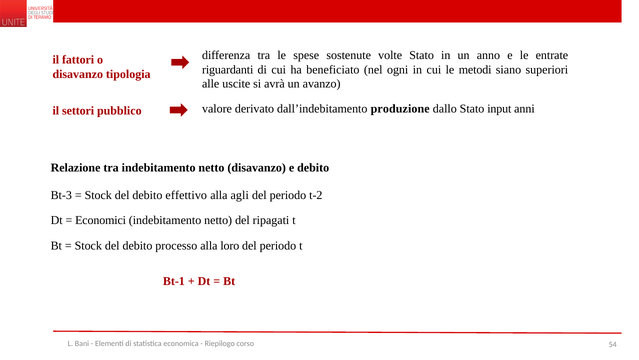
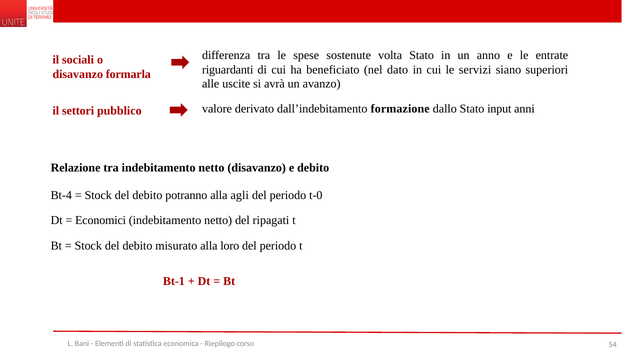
volte: volte -> volta
fattori: fattori -> sociali
ogni: ogni -> dato
metodi: metodi -> servizi
tipologia: tipologia -> formarla
produzione: produzione -> formazione
Bt-3: Bt-3 -> Bt-4
effettivo: effettivo -> potranno
t-2: t-2 -> t-0
processo: processo -> misurato
